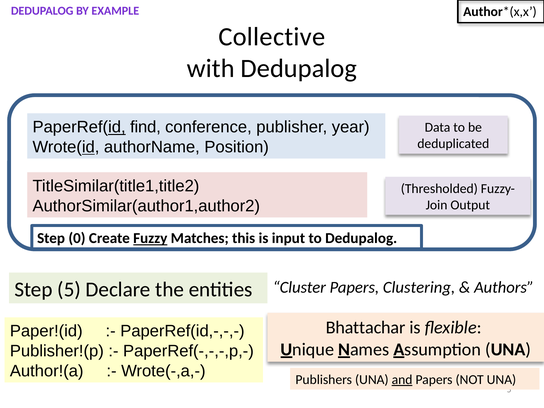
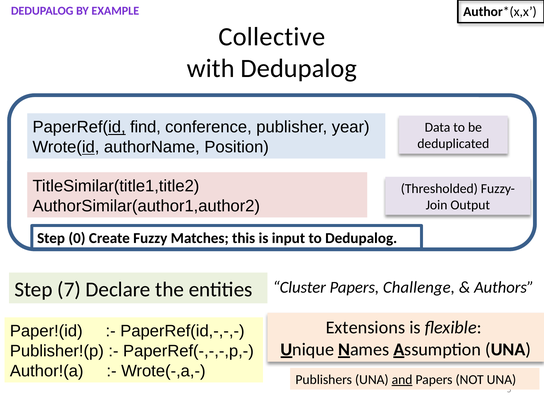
Fuzzy underline: present -> none
Clustering: Clustering -> Challenge
Step 5: 5 -> 7
Bhattachar: Bhattachar -> Extensions
